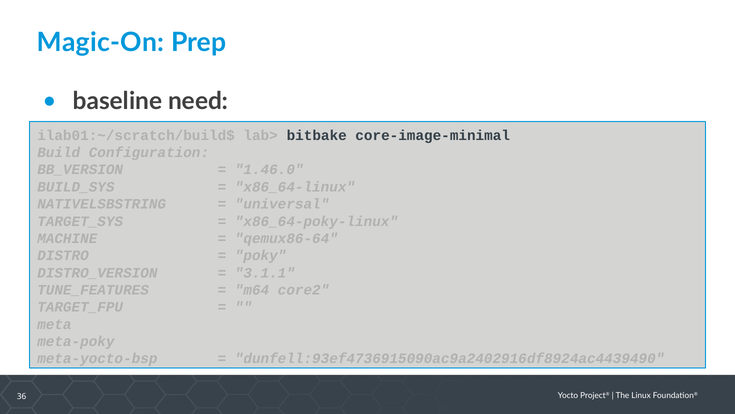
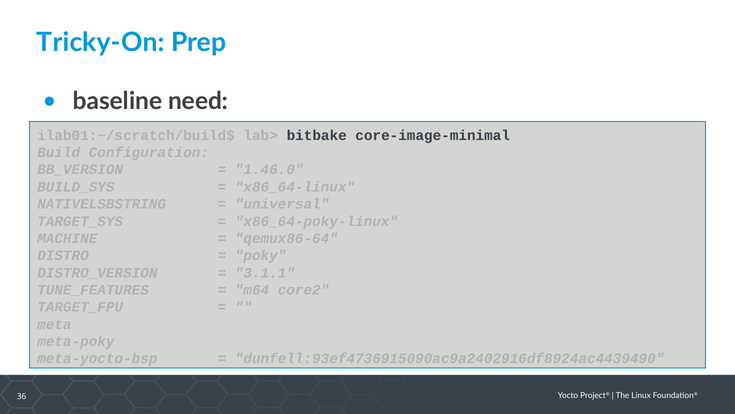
Magic-On: Magic-On -> Tricky-On
